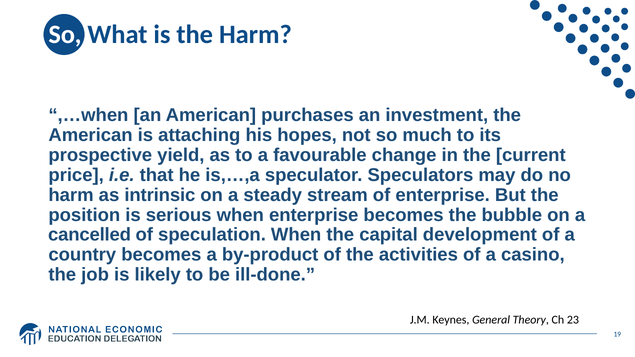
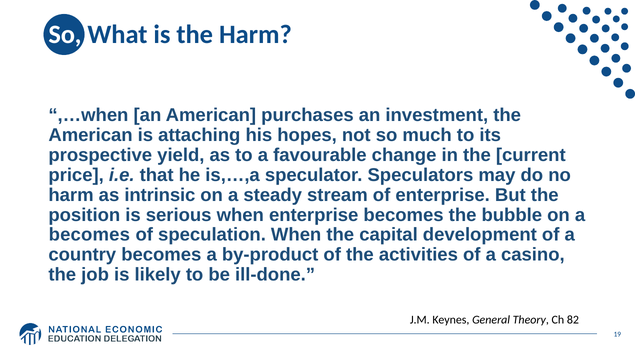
cancelled at (90, 235): cancelled -> becomes
23: 23 -> 82
